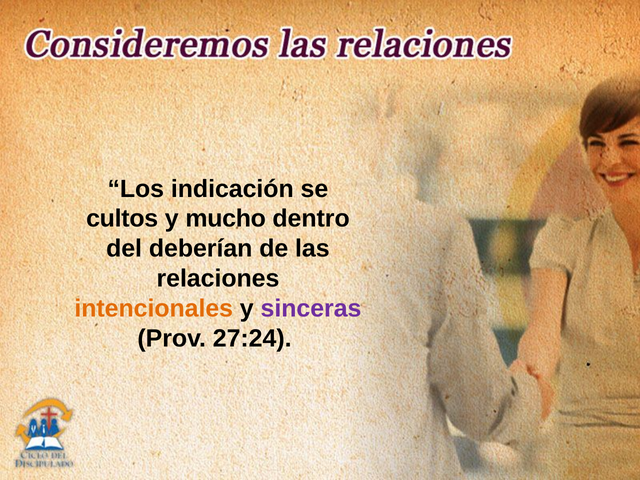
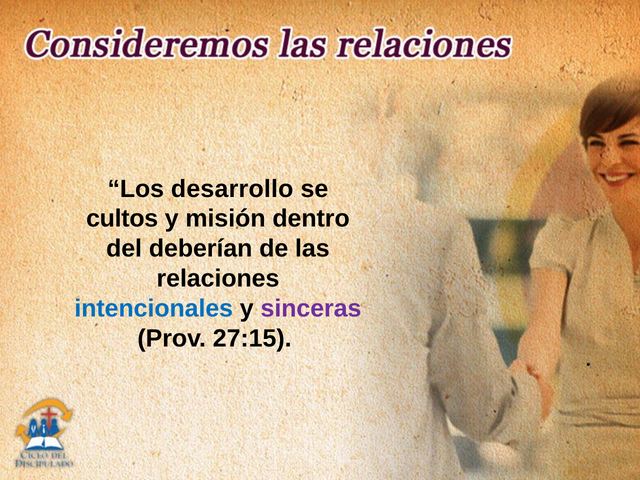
indicación: indicación -> desarrollo
mucho: mucho -> misión
intencionales colour: orange -> blue
27:24: 27:24 -> 27:15
